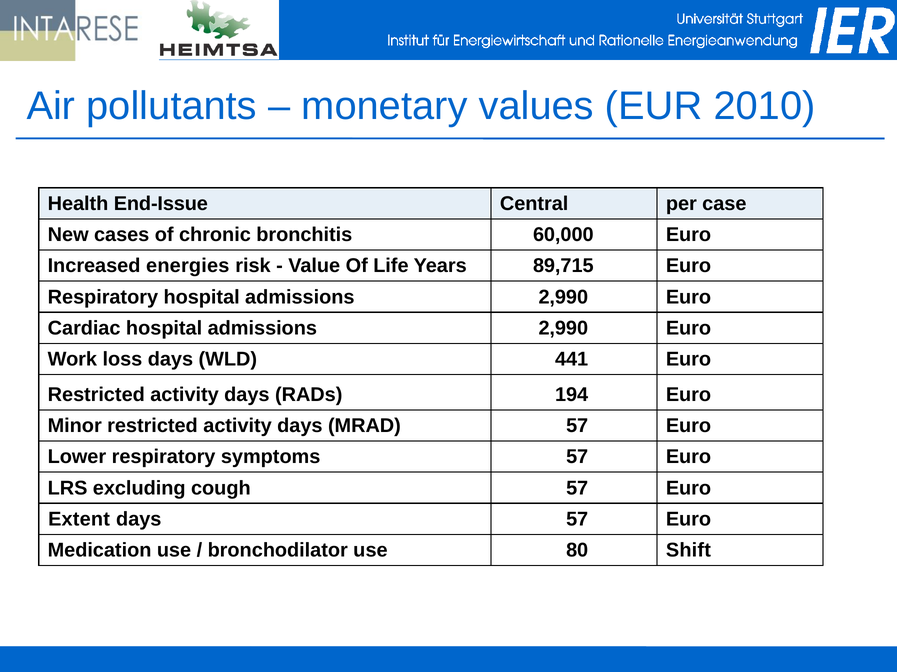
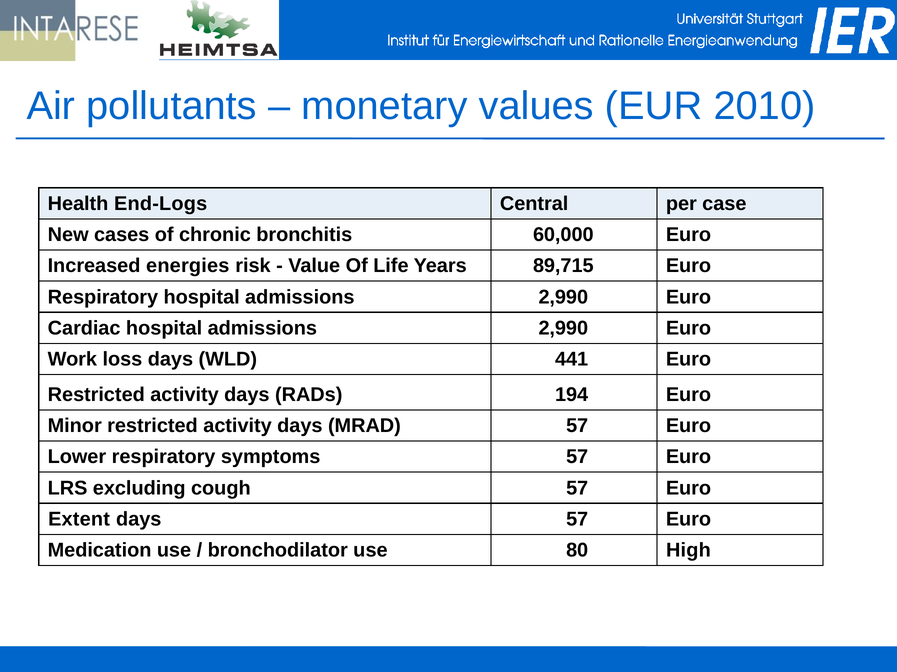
End-Issue: End-Issue -> End-Logs
Shift: Shift -> High
